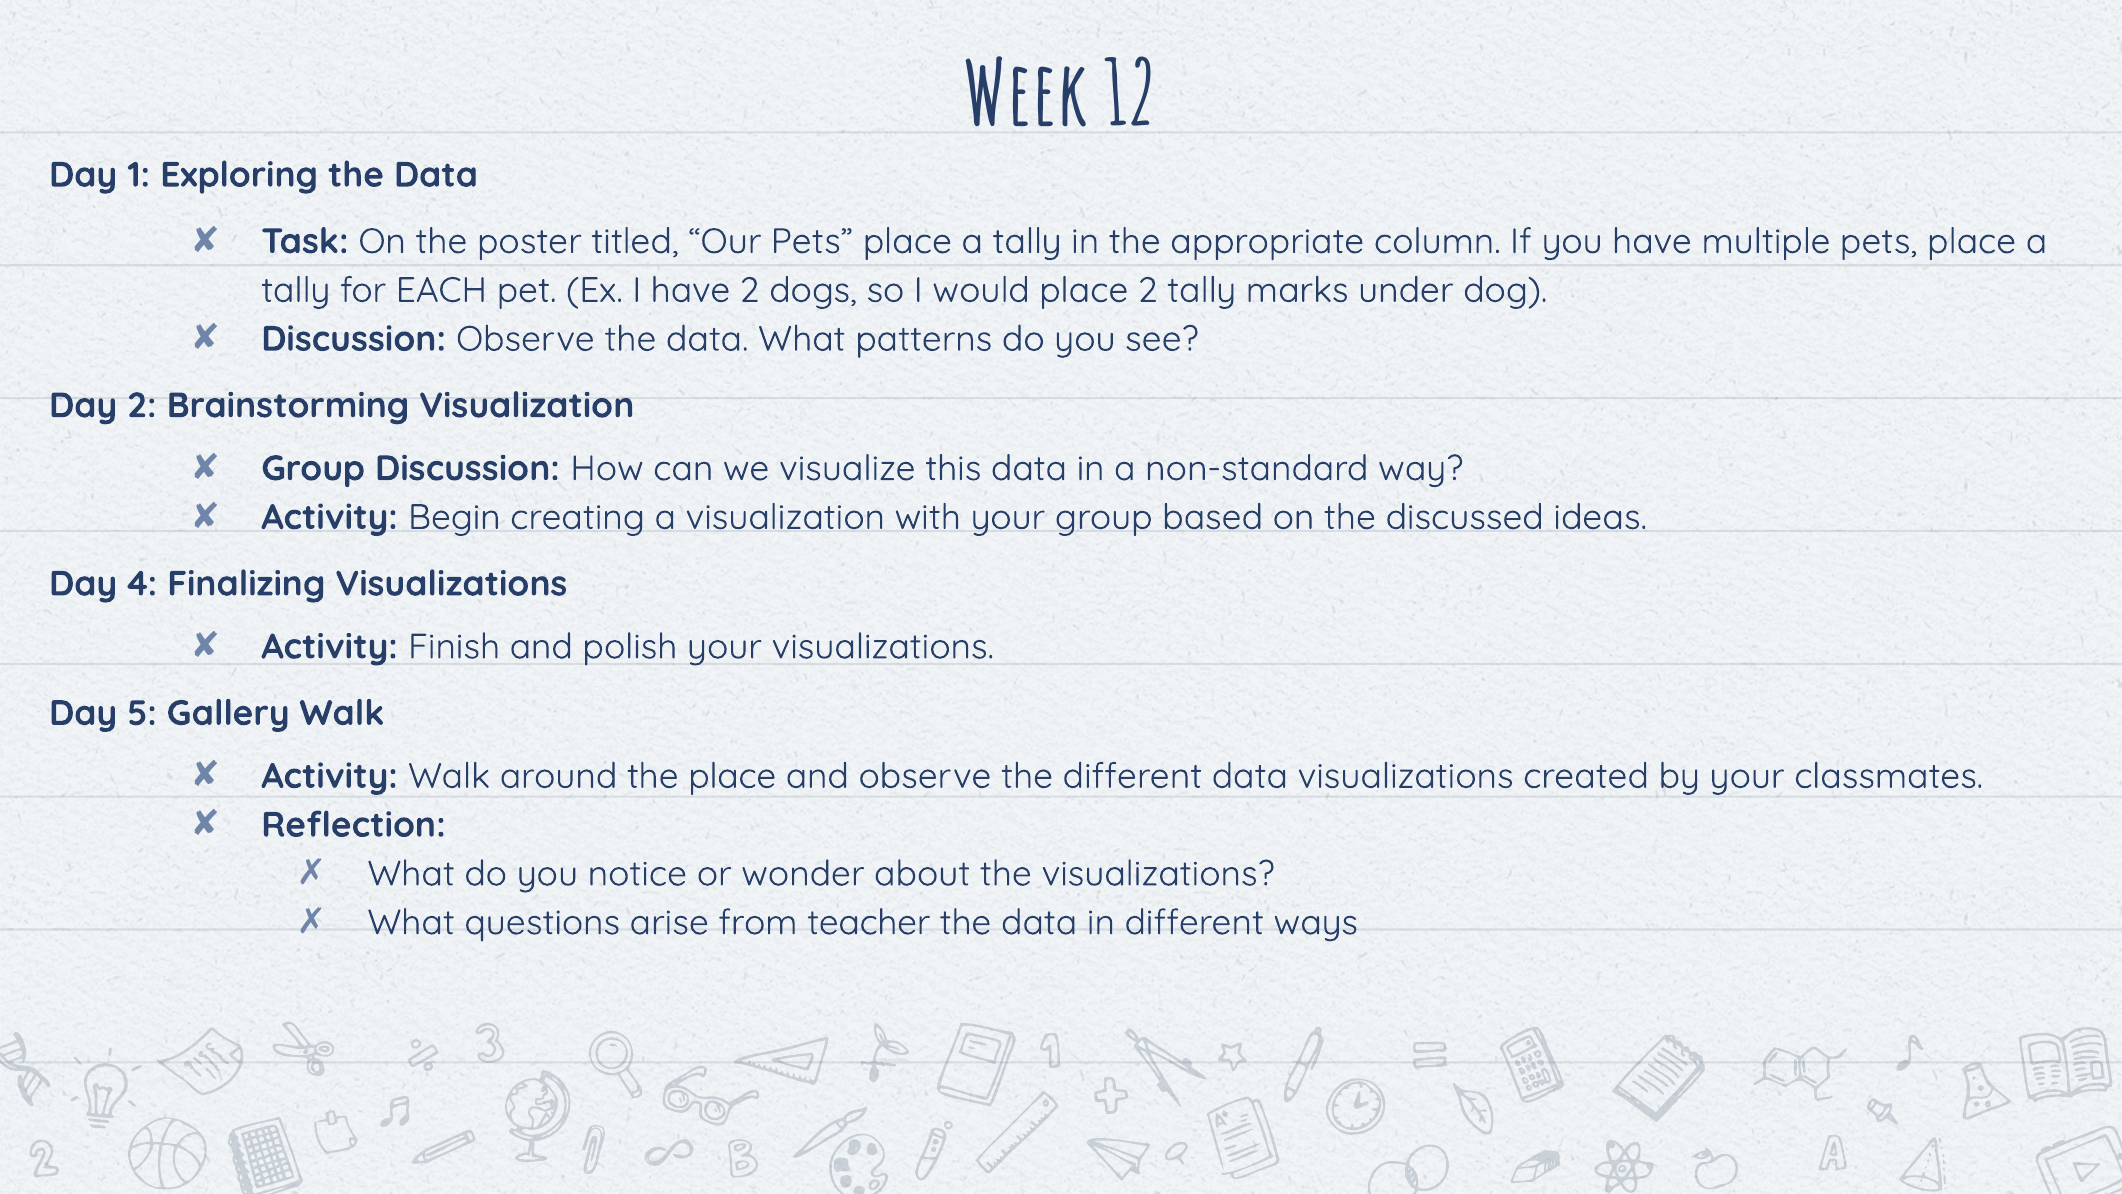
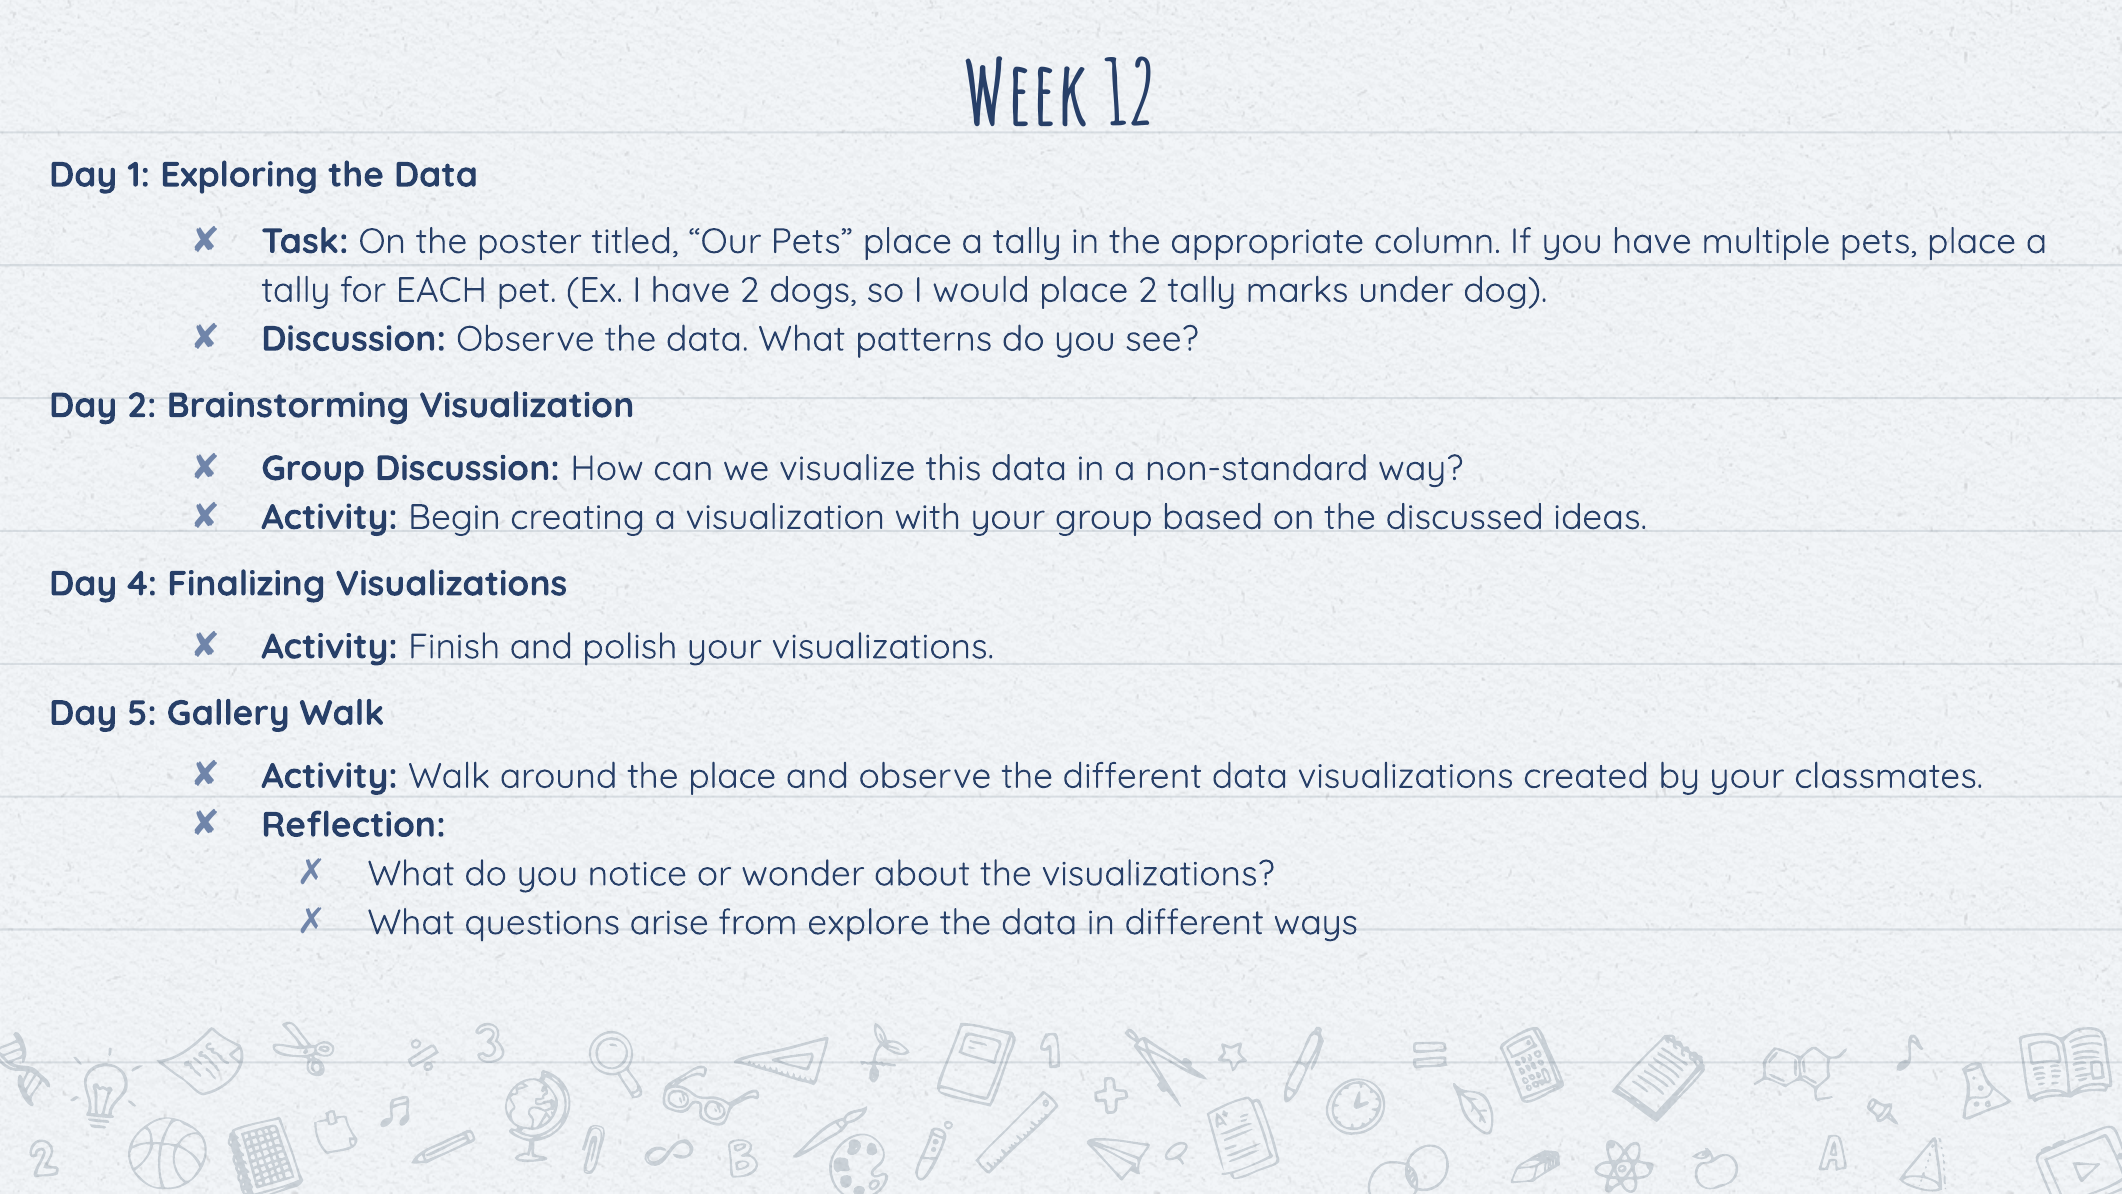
teacher: teacher -> explore
